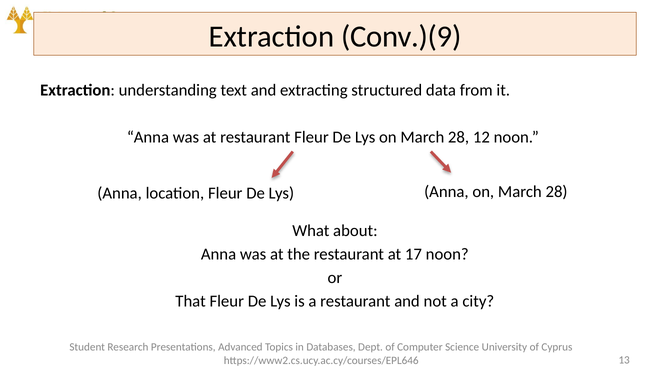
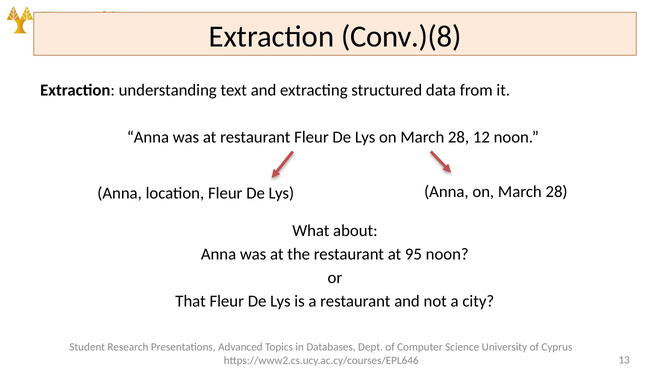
Conv.)(9: Conv.)(9 -> Conv.)(8
17: 17 -> 95
